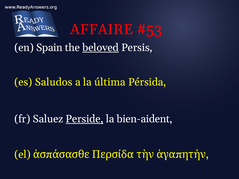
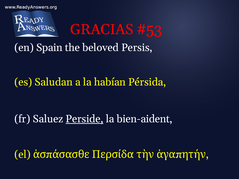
AFFAIRE: AFFAIRE -> GRACIAS
beloved underline: present -> none
Saludos: Saludos -> Saludan
última: última -> habían
